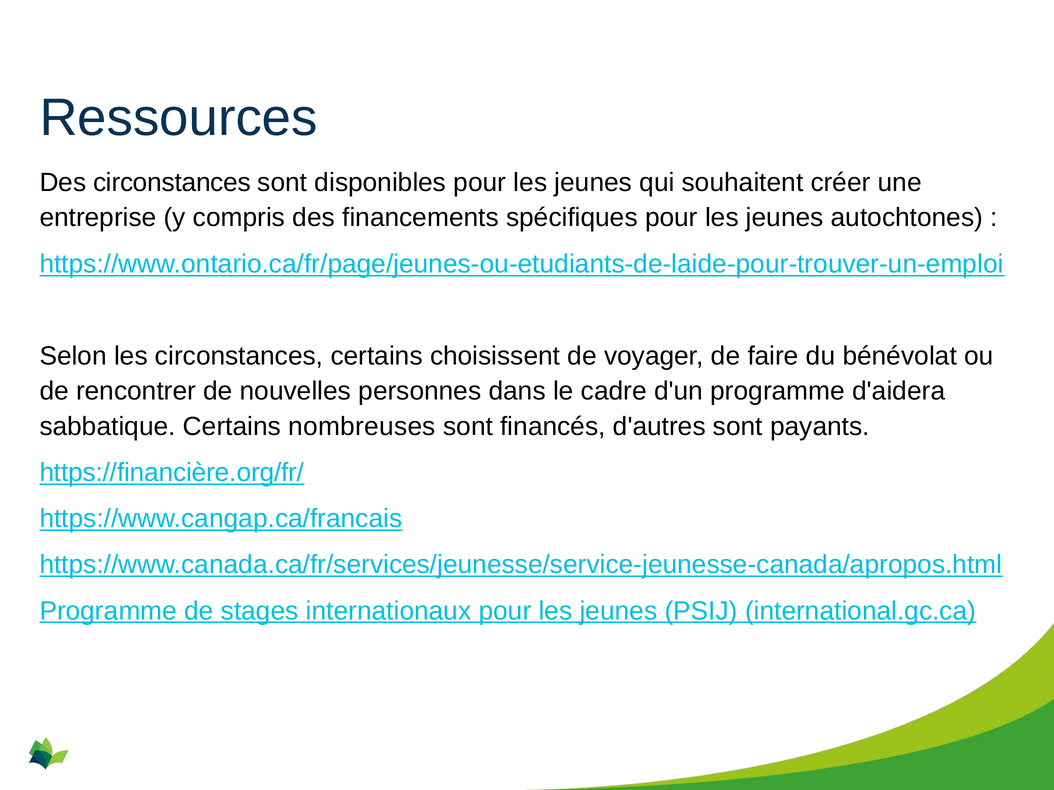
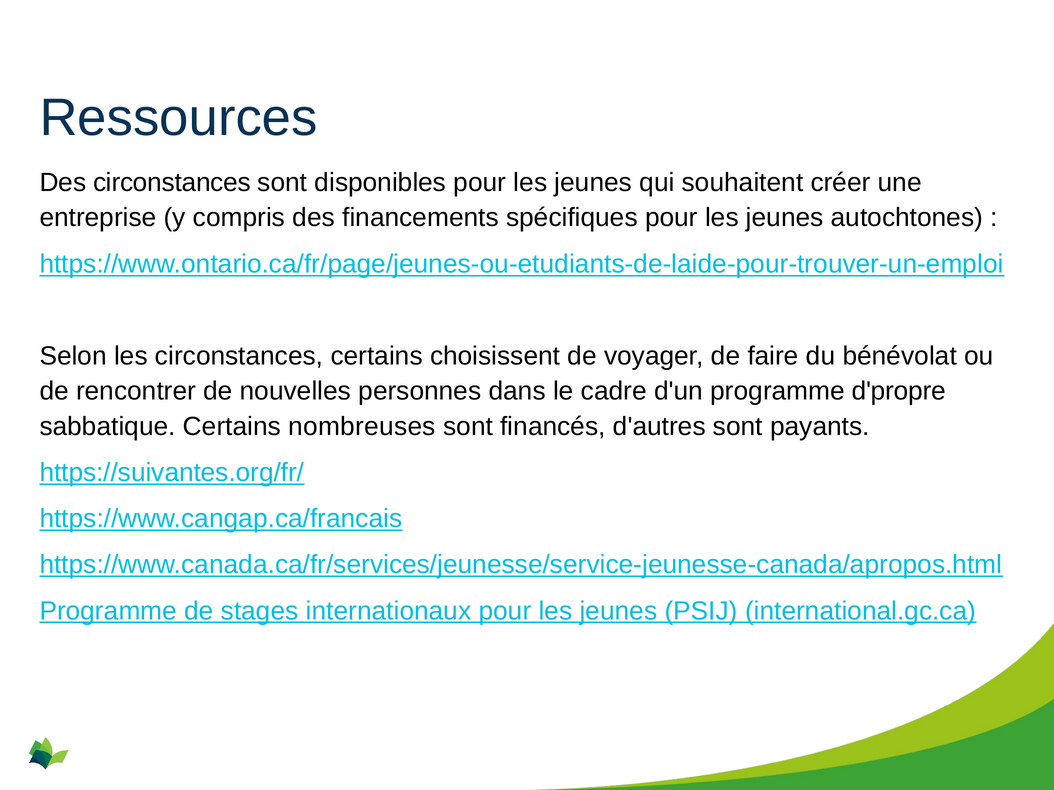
d'aidera: d'aidera -> d'propre
https://financière.org/fr/: https://financière.org/fr/ -> https://suivantes.org/fr/
